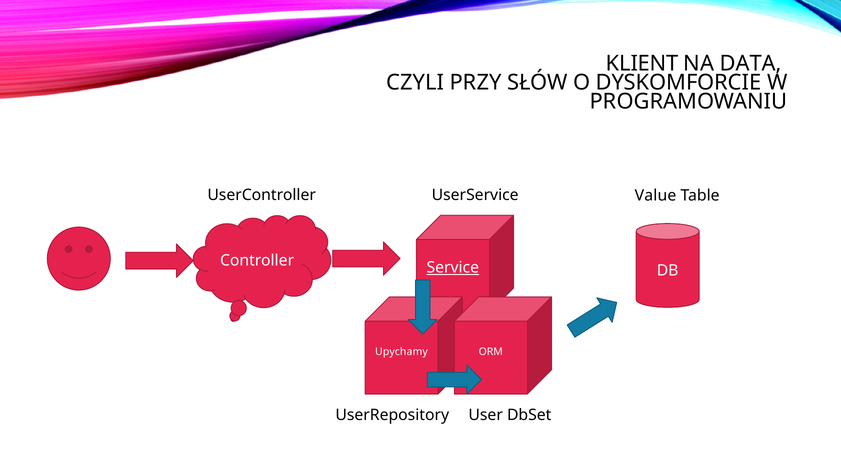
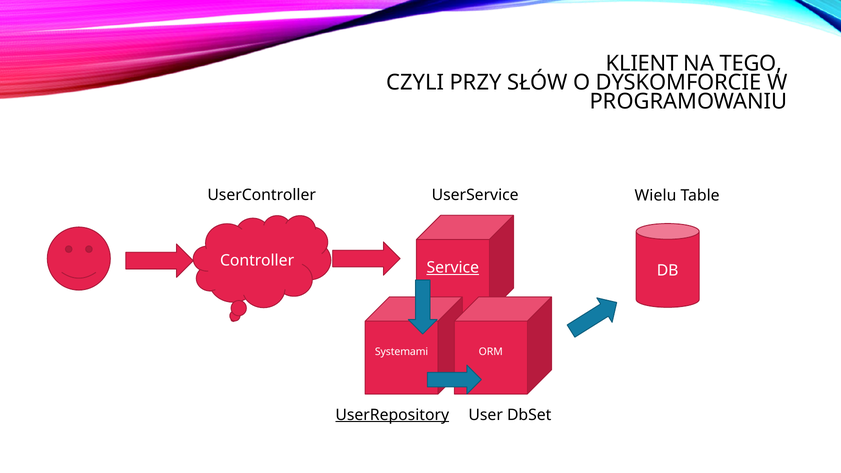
DATA: DATA -> TEGO
Value: Value -> Wielu
Upychamy: Upychamy -> Systemami
UserRepository underline: none -> present
